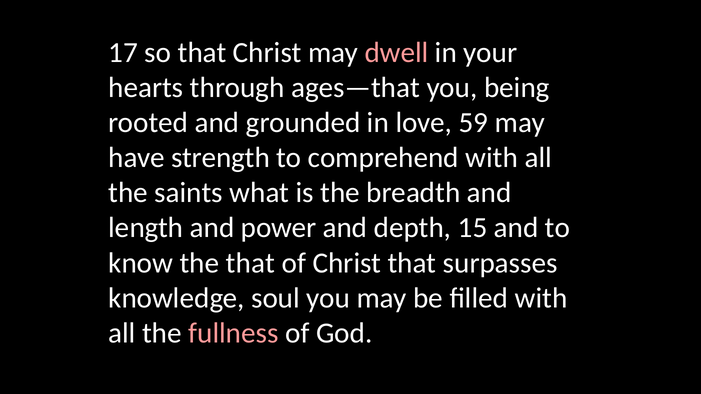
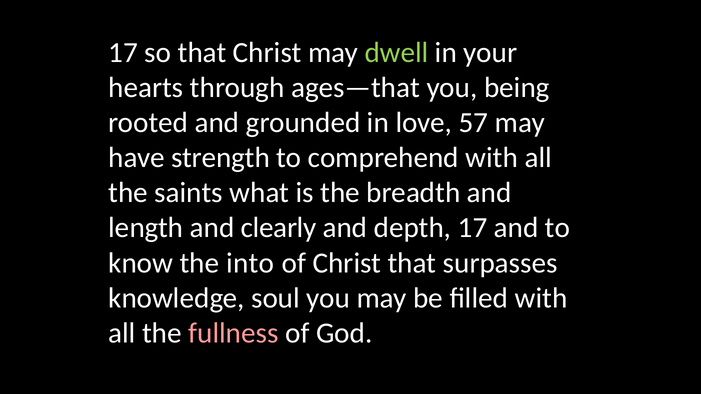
dwell colour: pink -> light green
59: 59 -> 57
power: power -> clearly
depth 15: 15 -> 17
the that: that -> into
